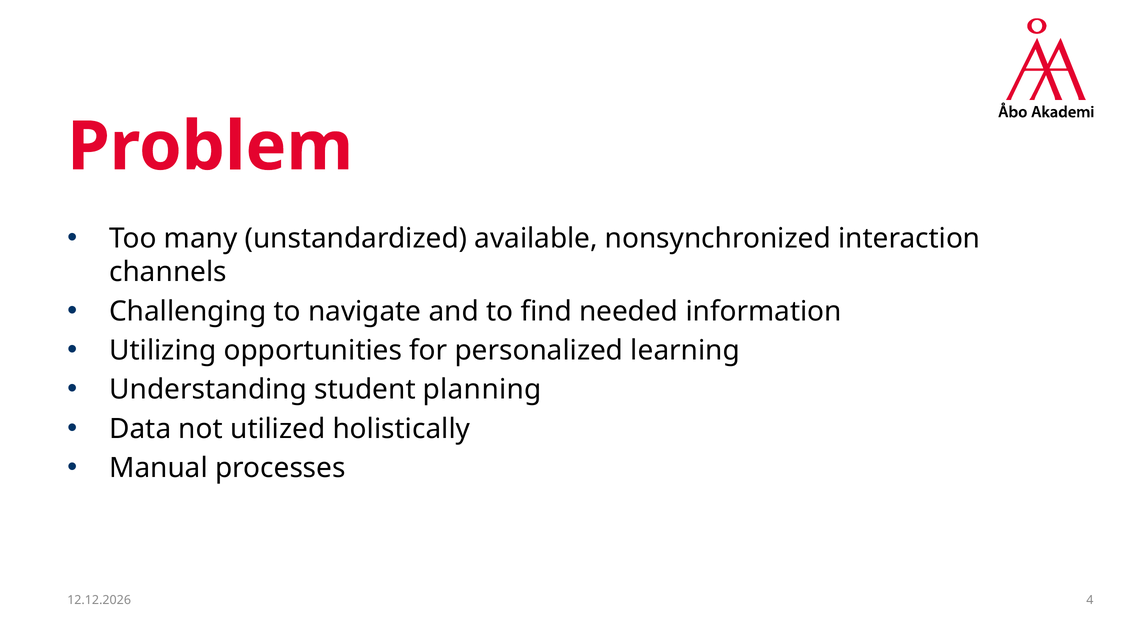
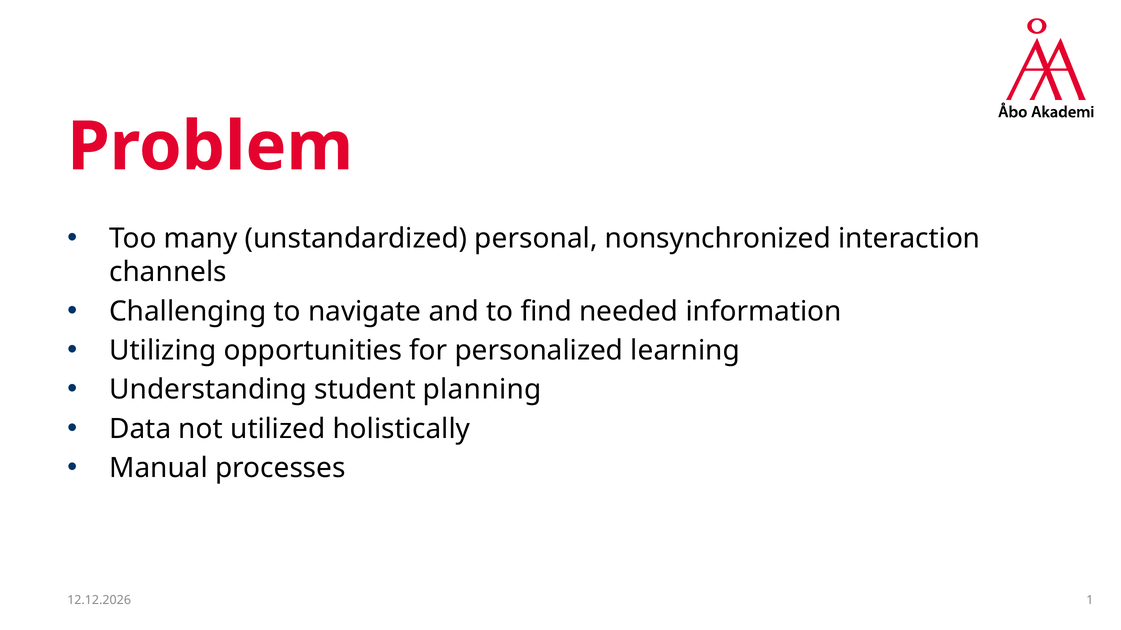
available: available -> personal
4: 4 -> 1
